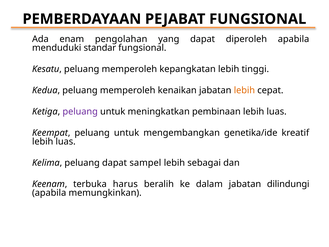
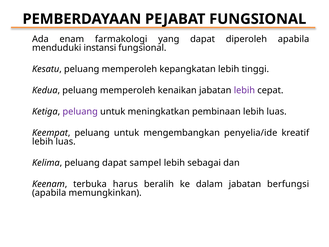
pengolahan: pengolahan -> farmakologi
standar: standar -> instansi
lebih at (244, 90) colour: orange -> purple
genetika/ide: genetika/ide -> penyelia/ide
dilindungi: dilindungi -> berfungsi
